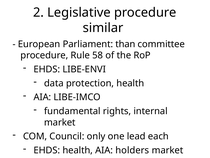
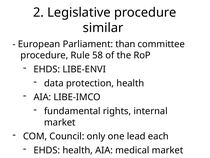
holders: holders -> medical
